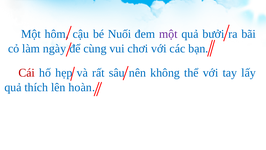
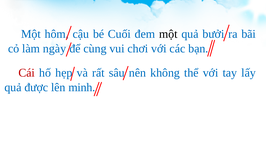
Nuối: Nuối -> Cuối
một at (168, 34) colour: purple -> black
thích: thích -> được
hoàn: hoàn -> minh
